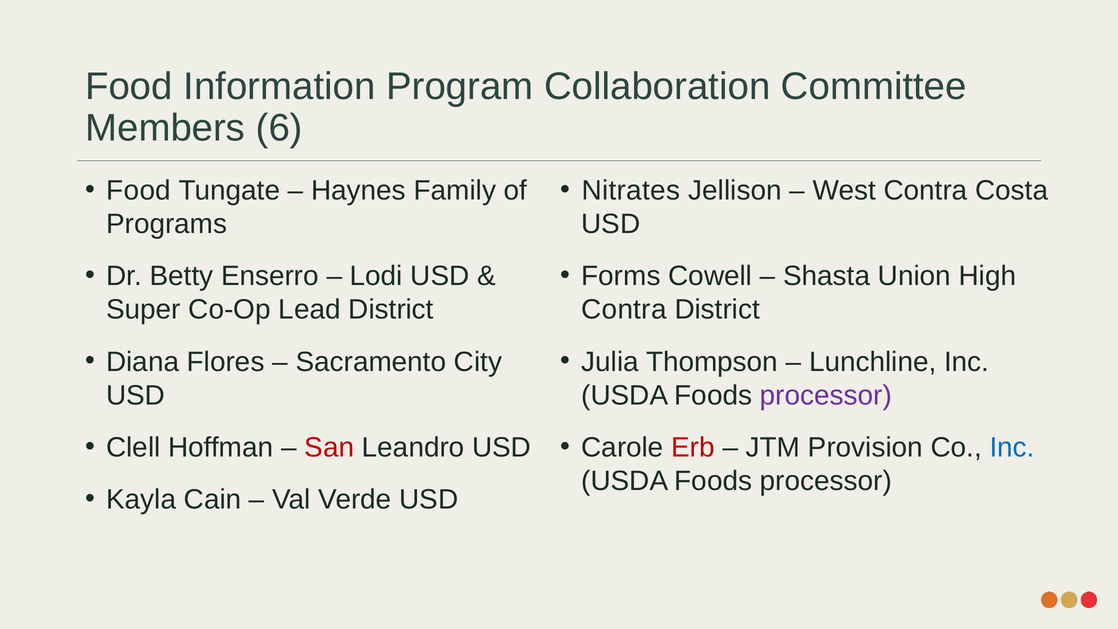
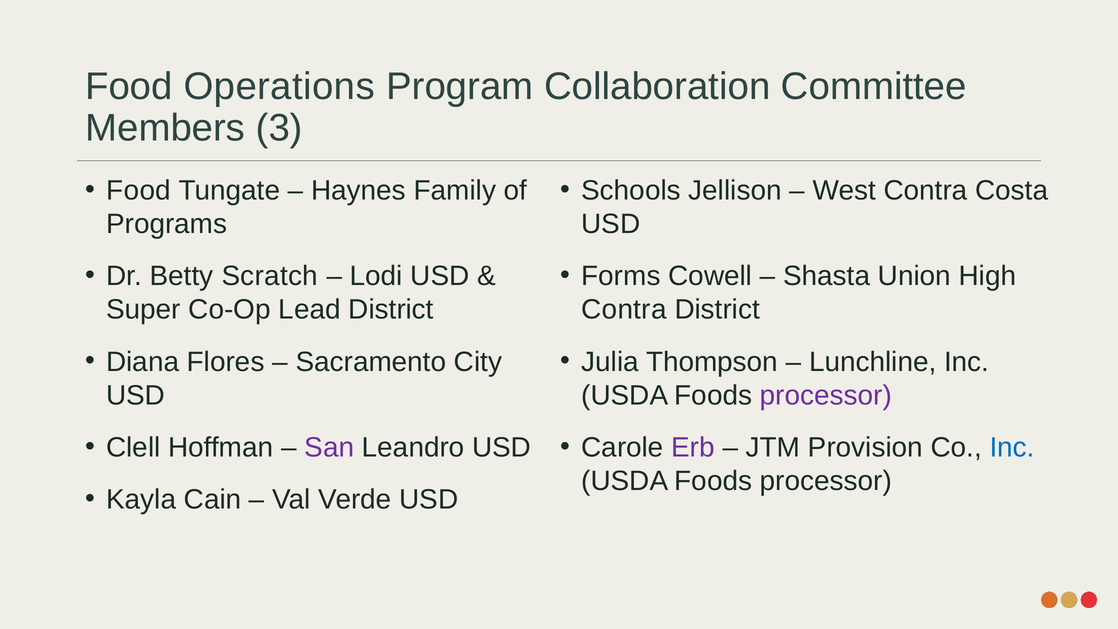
Information: Information -> Operations
6: 6 -> 3
Nitrates: Nitrates -> Schools
Enserro: Enserro -> Scratch
San colour: red -> purple
Erb colour: red -> purple
